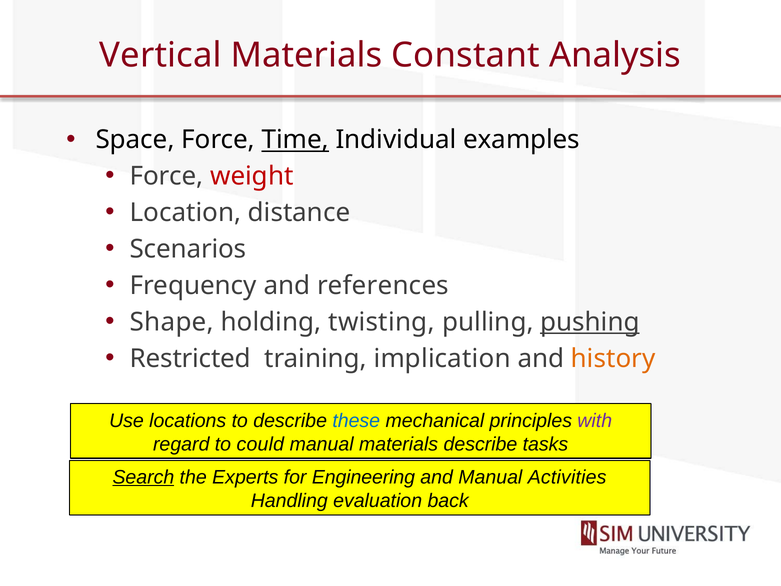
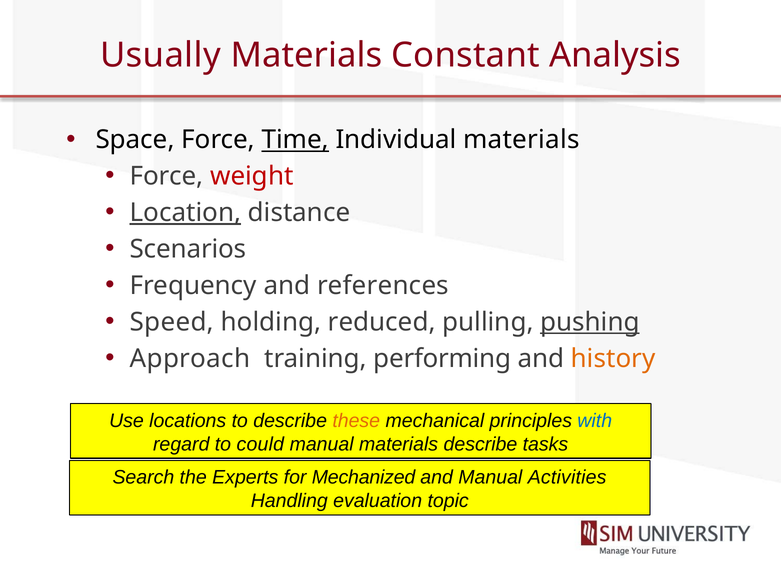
Vertical: Vertical -> Usually
Individual examples: examples -> materials
Location underline: none -> present
Shape: Shape -> Speed
twisting: twisting -> reduced
Restricted: Restricted -> Approach
implication: implication -> performing
these colour: blue -> orange
with colour: purple -> blue
Search underline: present -> none
Engineering: Engineering -> Mechanized
back: back -> topic
